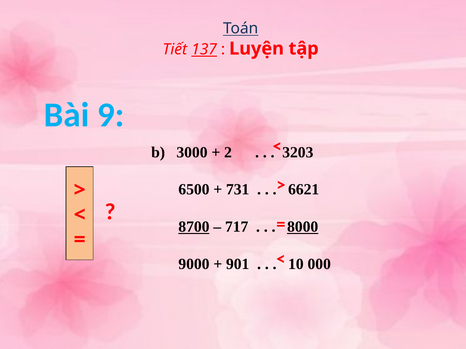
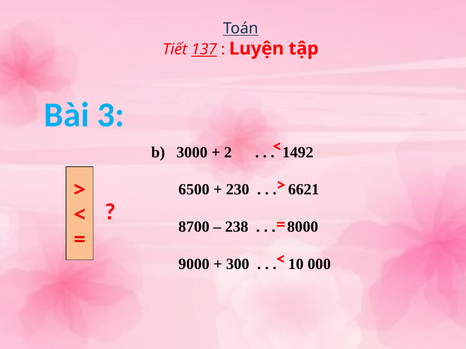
9: 9 -> 3
3203: 3203 -> 1492
731: 731 -> 230
8700 underline: present -> none
717: 717 -> 238
8000 underline: present -> none
901: 901 -> 300
